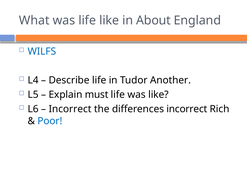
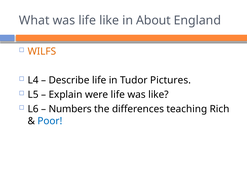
WILFS colour: blue -> orange
Another: Another -> Pictures
must: must -> were
Incorrect at (70, 108): Incorrect -> Numbers
differences incorrect: incorrect -> teaching
